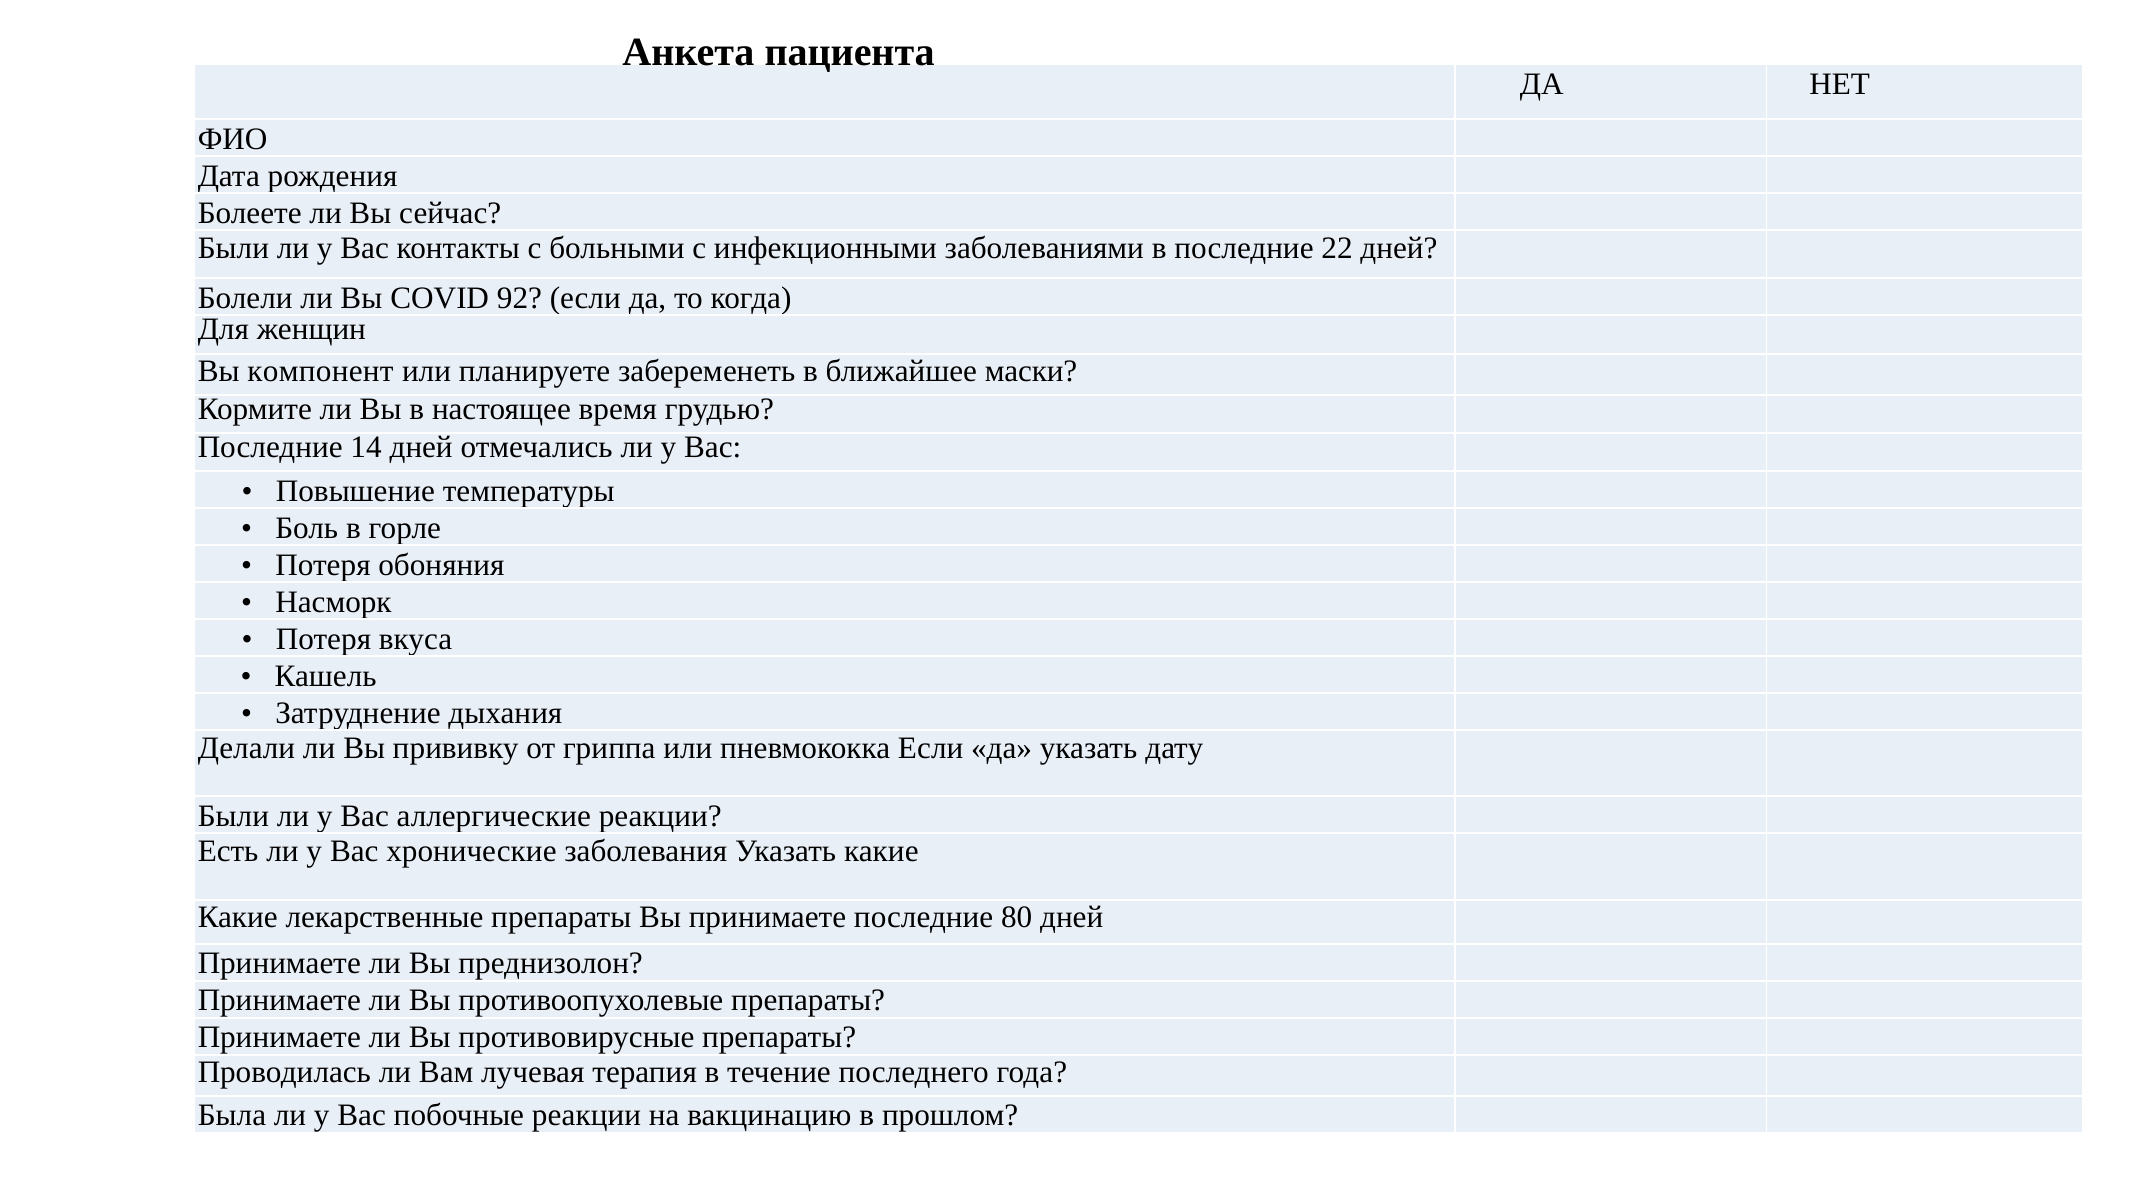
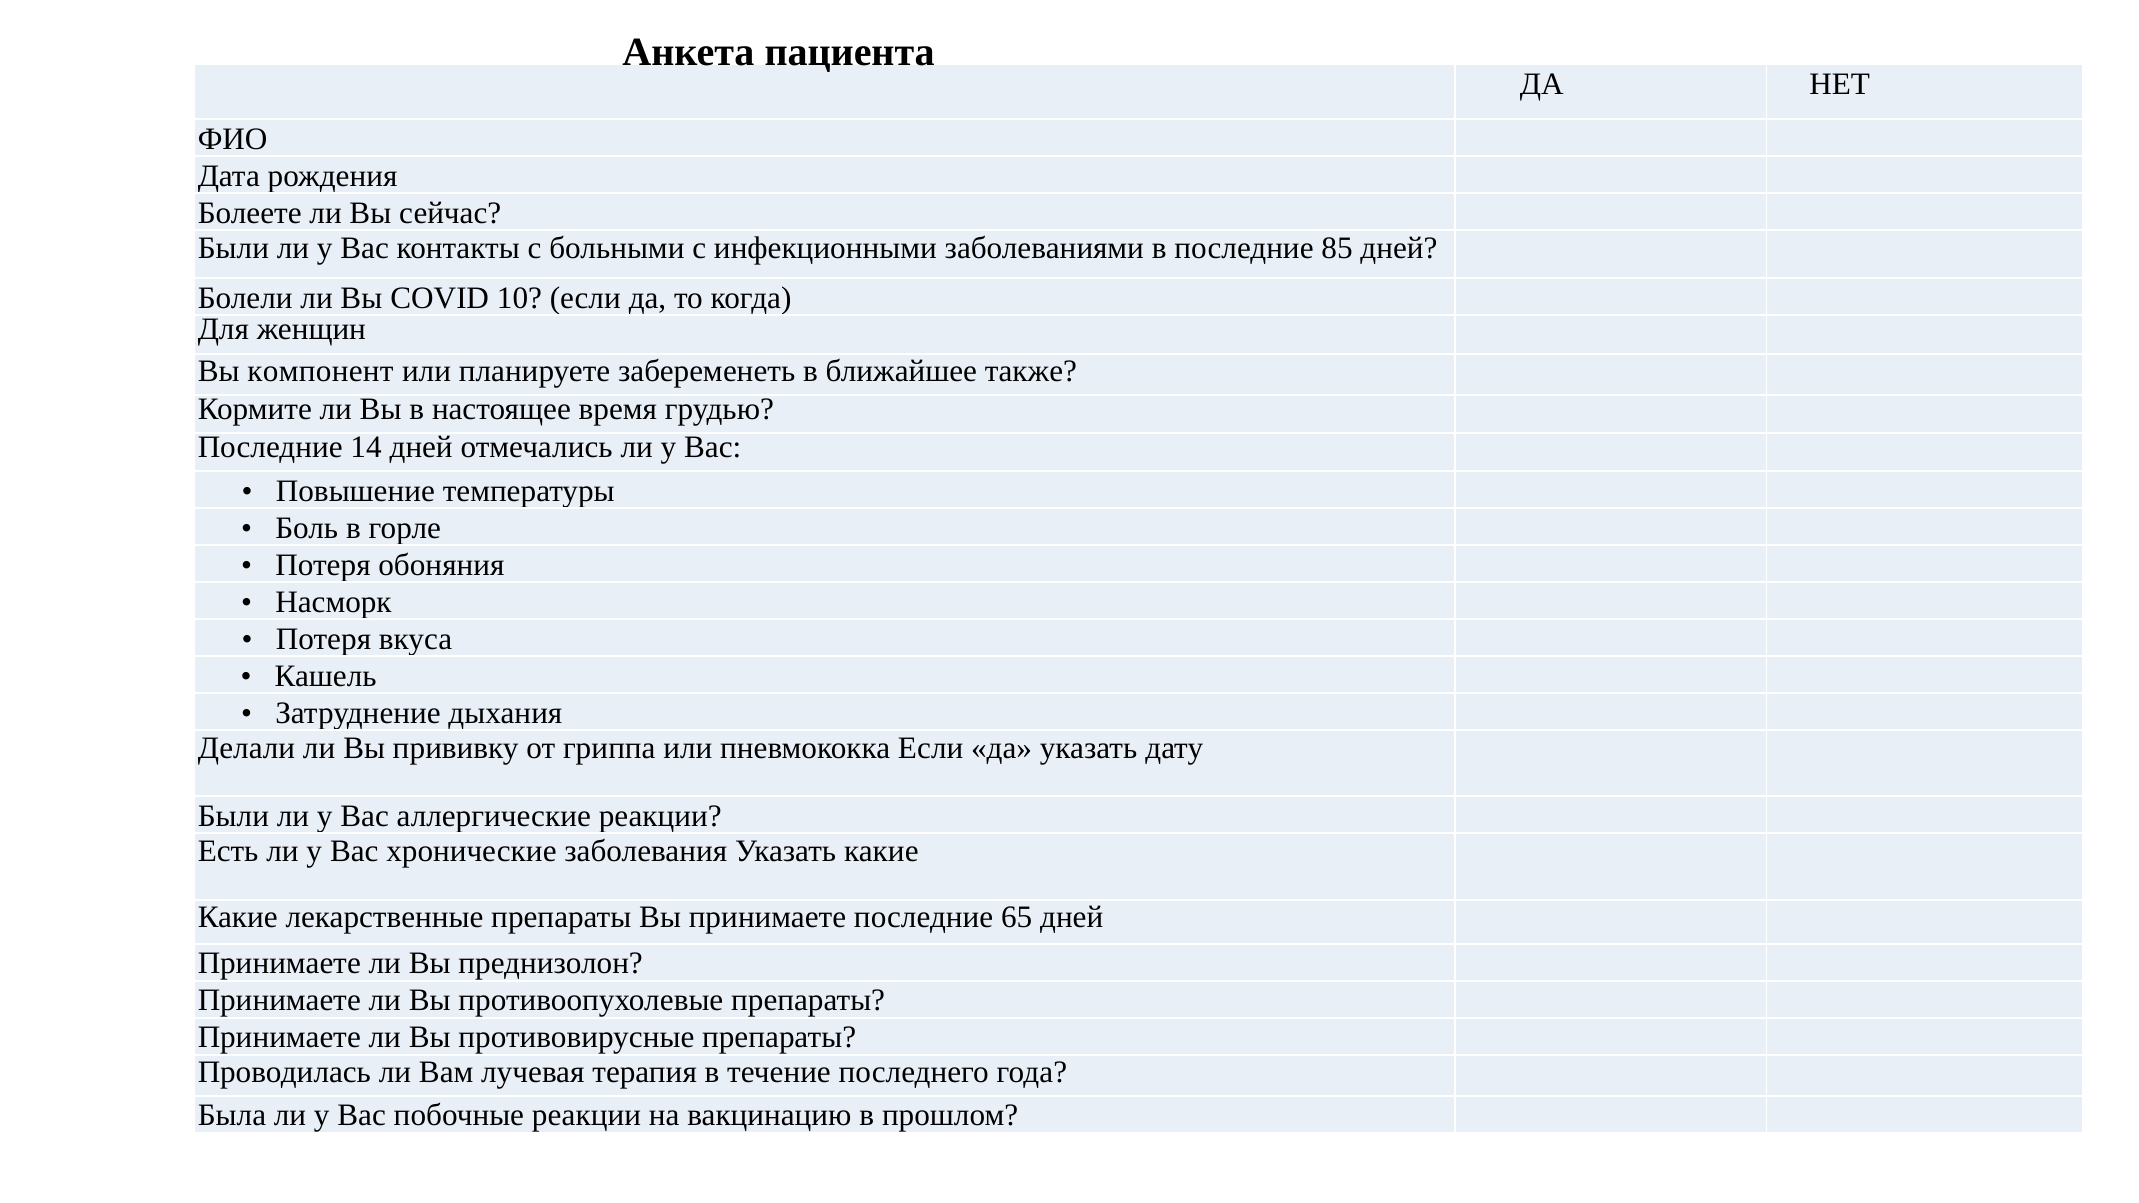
22: 22 -> 85
92: 92 -> 10
маски: маски -> также
80: 80 -> 65
